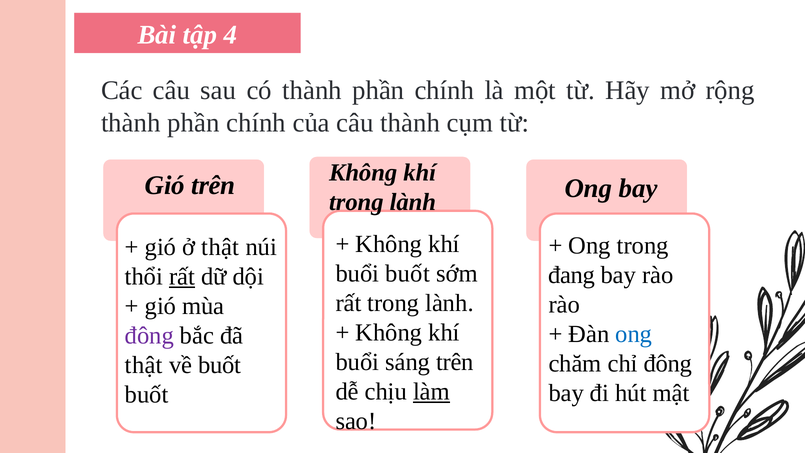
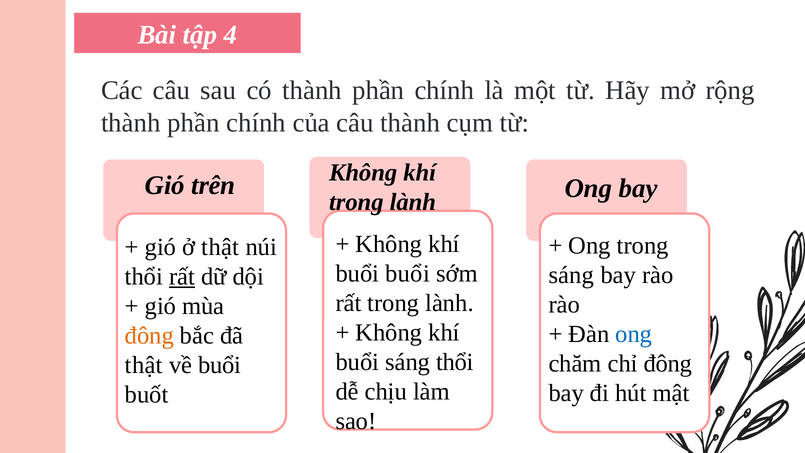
buổi buốt: buốt -> buổi
đang at (572, 275): đang -> sáng
đông at (149, 335) colour: purple -> orange
sáng trên: trên -> thổi
về buốt: buốt -> buổi
làm underline: present -> none
